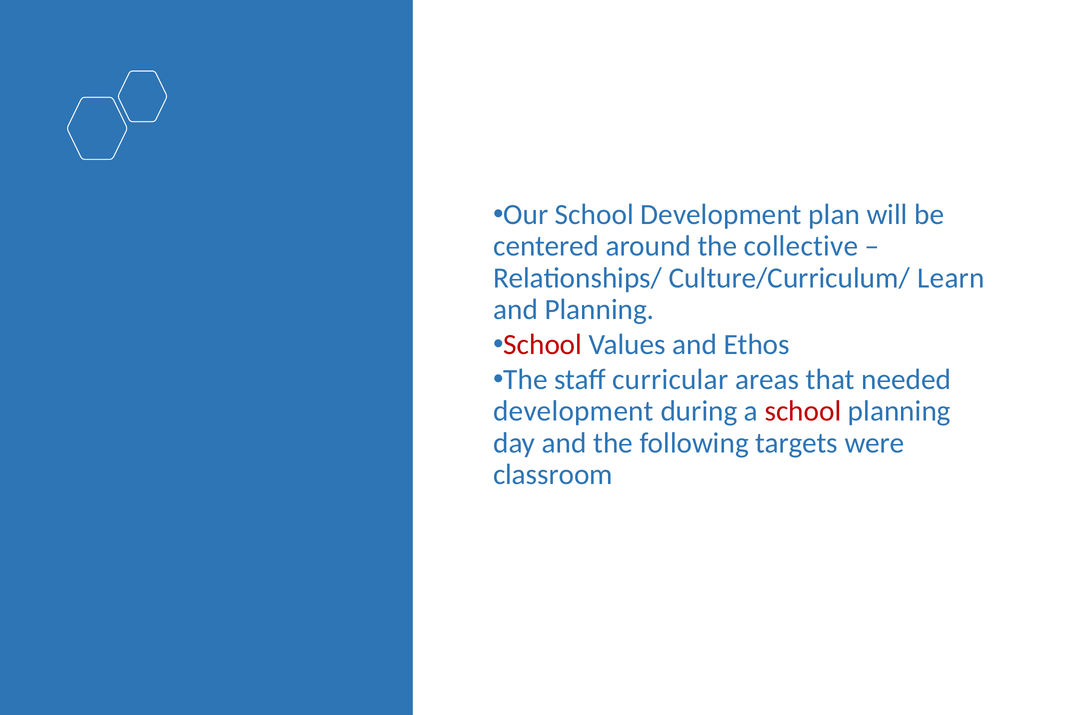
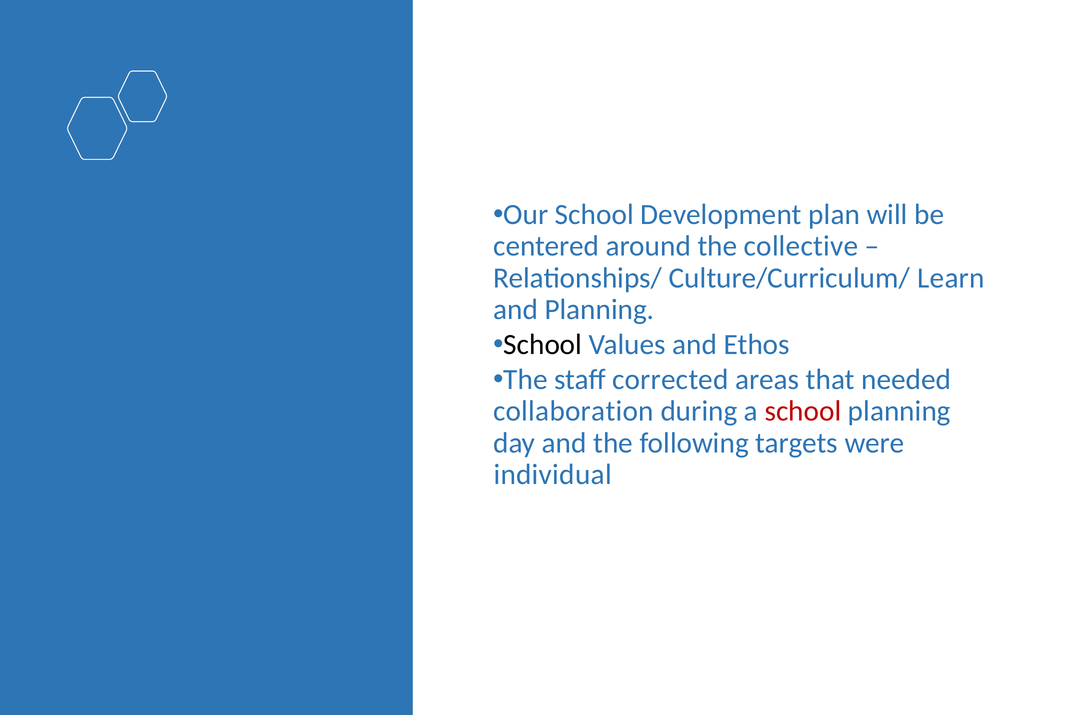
School at (543, 344) colour: red -> black
curricular: curricular -> corrected
development at (573, 411): development -> collaboration
classroom: classroom -> individual
